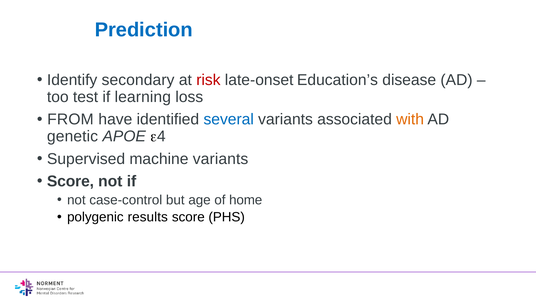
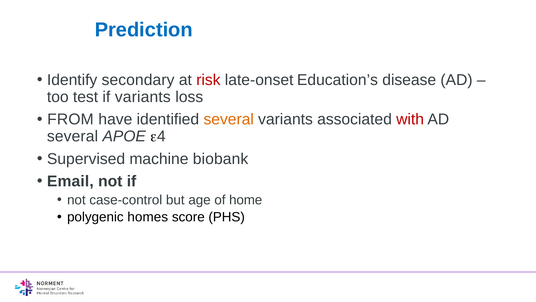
if learning: learning -> variants
several at (229, 119) colour: blue -> orange
with colour: orange -> red
genetic at (73, 136): genetic -> several
machine variants: variants -> biobank
Score at (70, 181): Score -> Email
results: results -> homes
